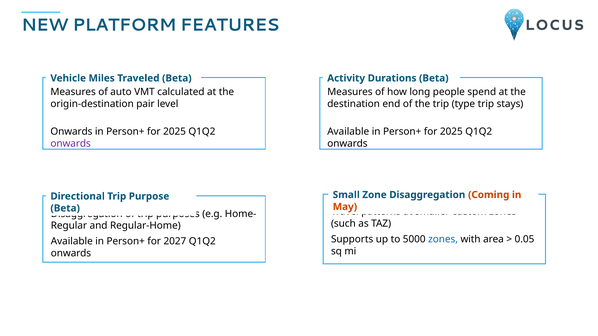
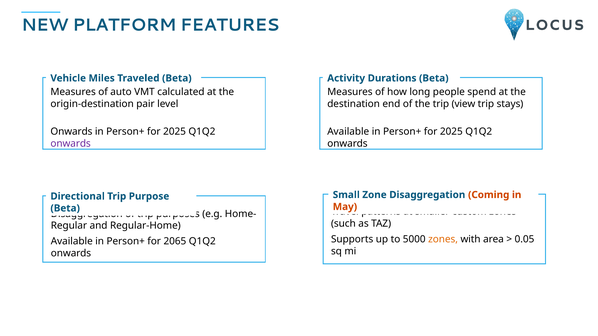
type: type -> view
zones at (443, 239) colour: blue -> orange
2027: 2027 -> 2065
